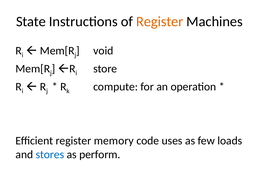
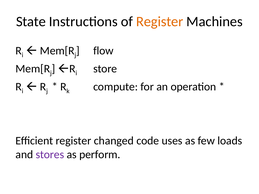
void: void -> flow
memory: memory -> changed
stores colour: blue -> purple
